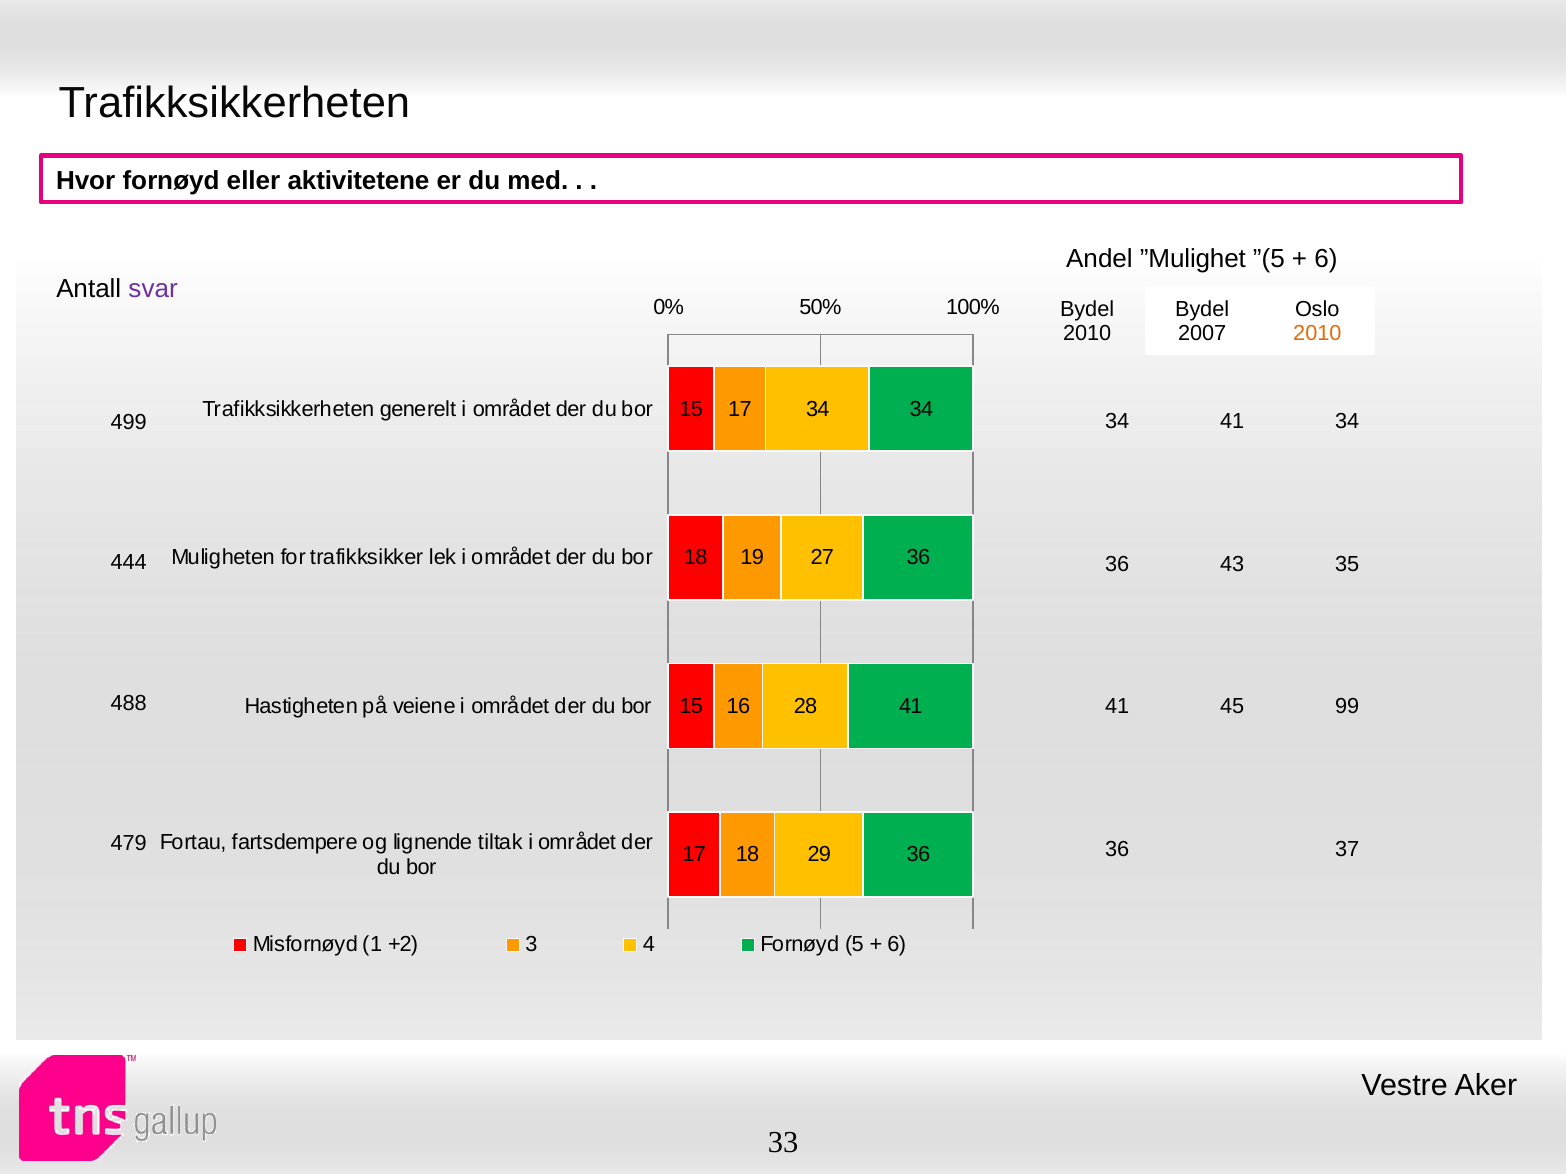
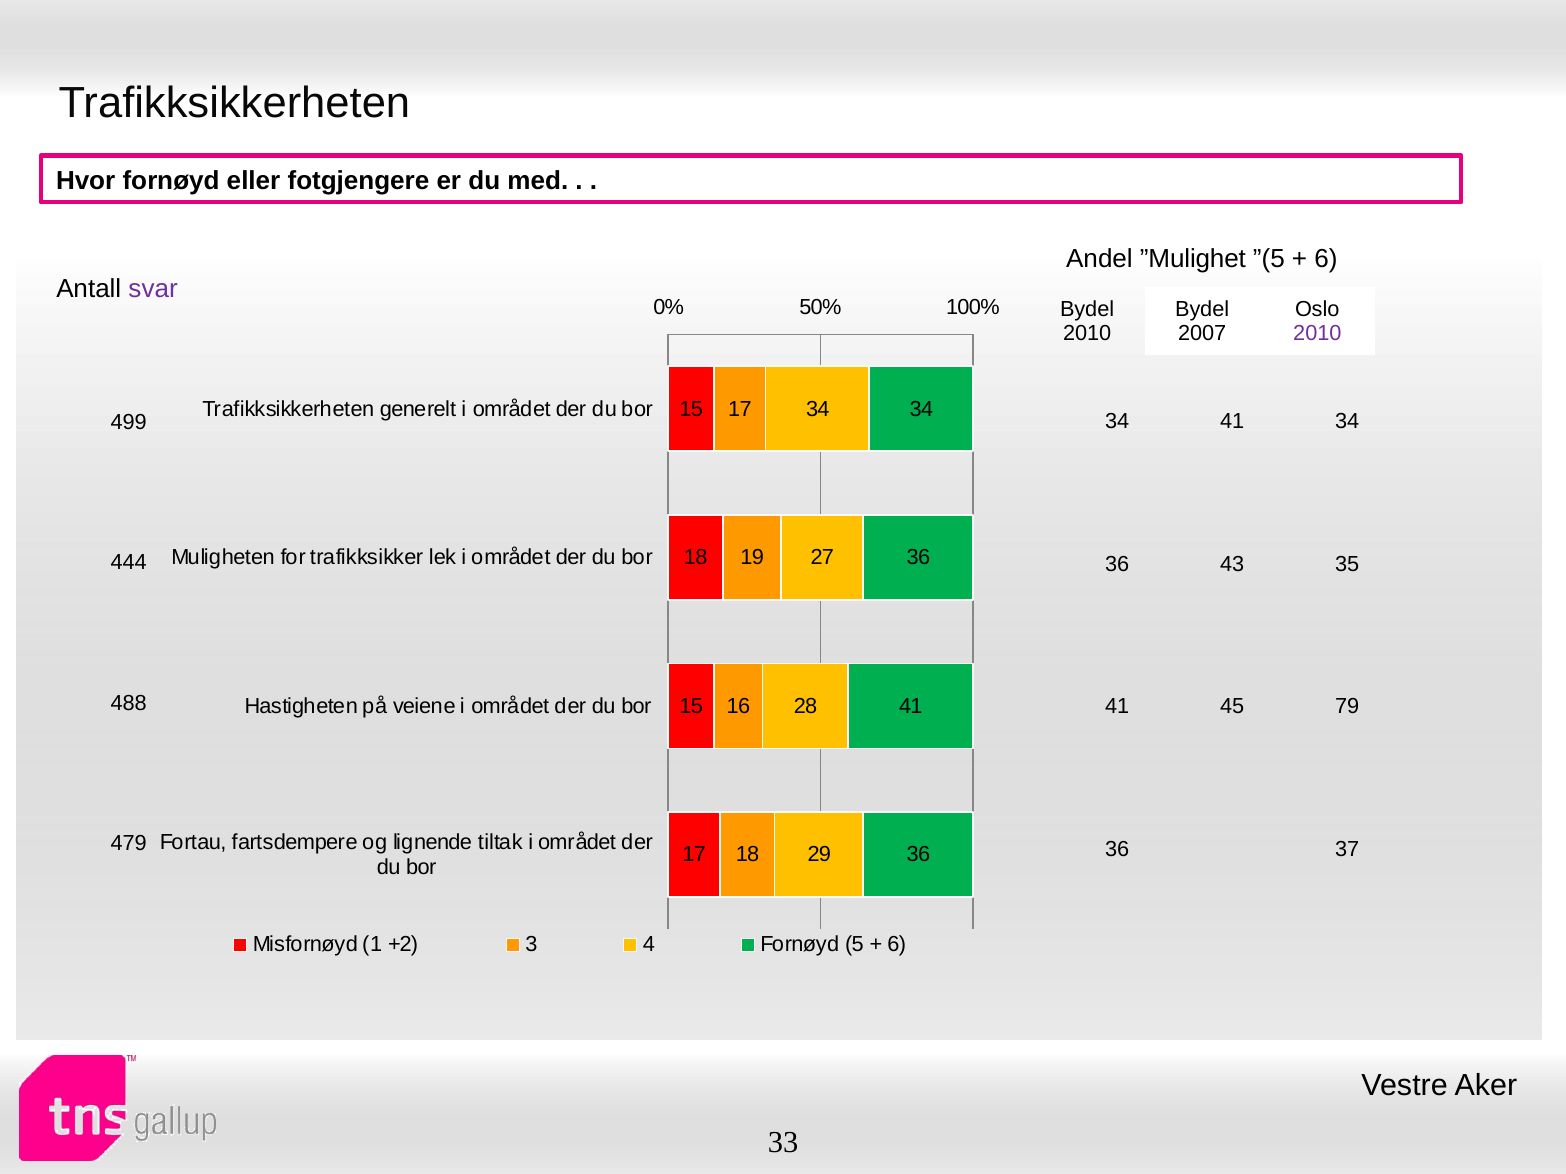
aktivitetene: aktivitetene -> fotgjengere
2010 at (1317, 334) colour: orange -> purple
99: 99 -> 79
